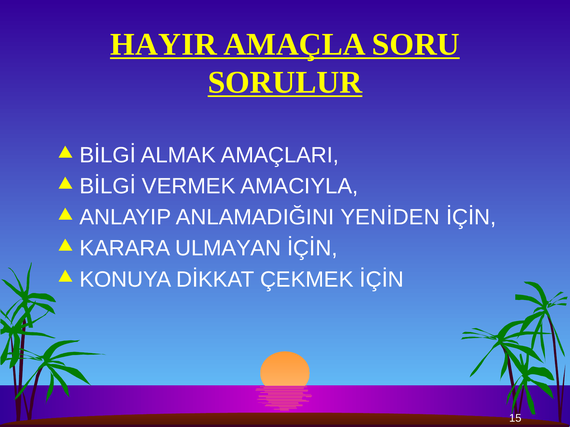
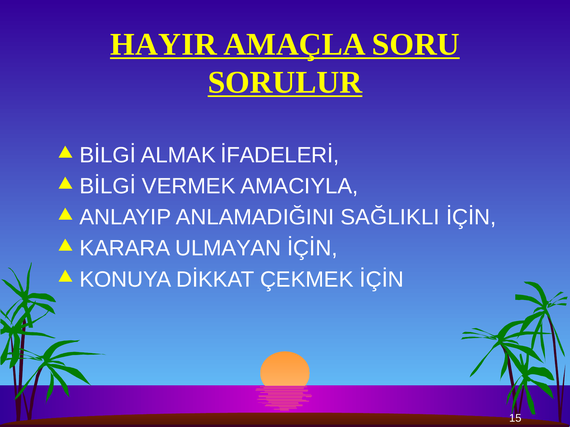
AMAÇLARI: AMAÇLARI -> İFADELERİ
YENİDEN: YENİDEN -> SAĞLIKLI
